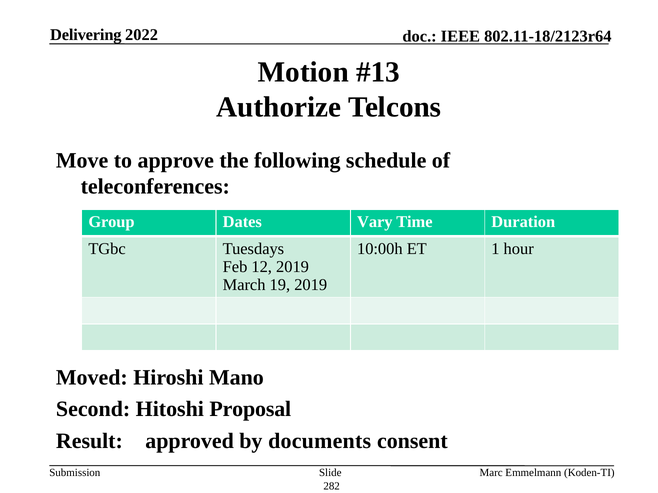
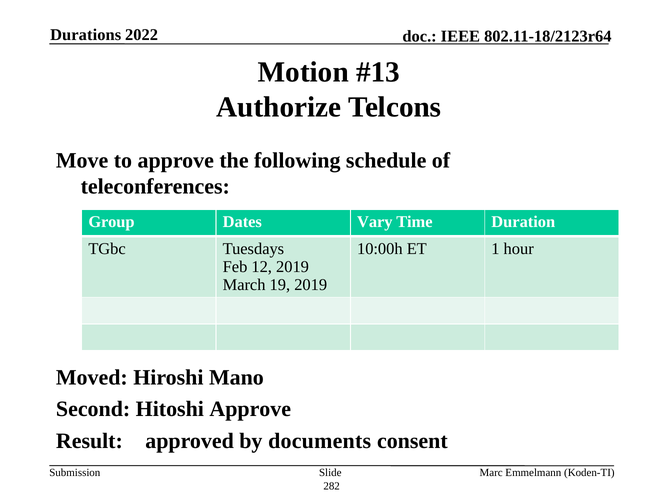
Delivering: Delivering -> Durations
Hitoshi Proposal: Proposal -> Approve
